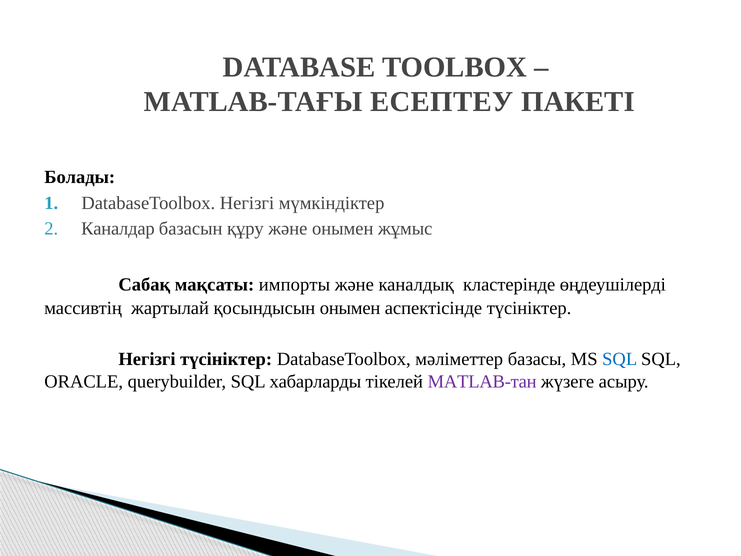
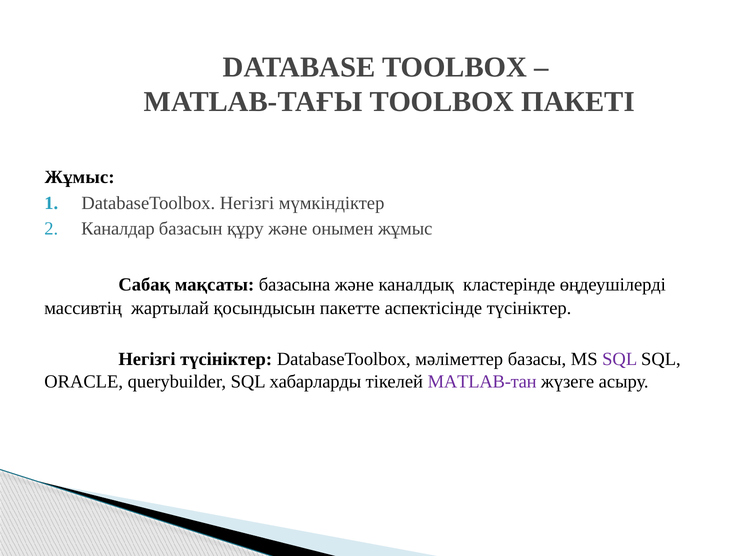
MATLAB-ТАҒЫ ЕСЕПТЕУ: ЕСЕПТЕУ -> TOOLBOX
Болады at (80, 177): Болады -> Жұмыс
импорты: импорты -> базасына
қосындысын онымен: онымен -> пакетте
SQL at (620, 359) colour: blue -> purple
